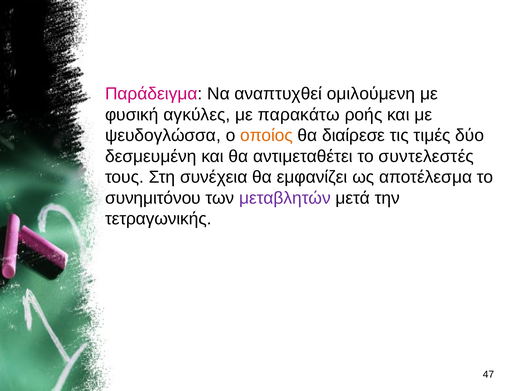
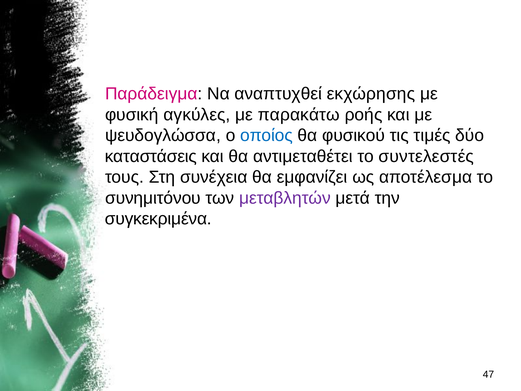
ομιλούμενη: ομιλούμενη -> εκχώρησης
οποίος colour: orange -> blue
διαίρεσε: διαίρεσε -> φυσικού
δεσμευμένη: δεσμευμένη -> καταστάσεις
τετραγωνικής: τετραγωνικής -> συγκεκριμένα
